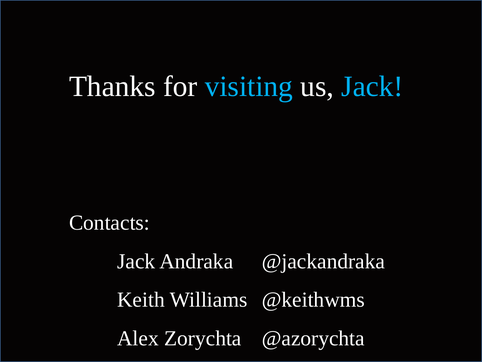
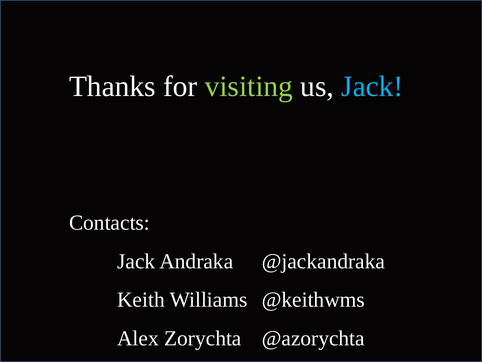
visiting colour: light blue -> light green
